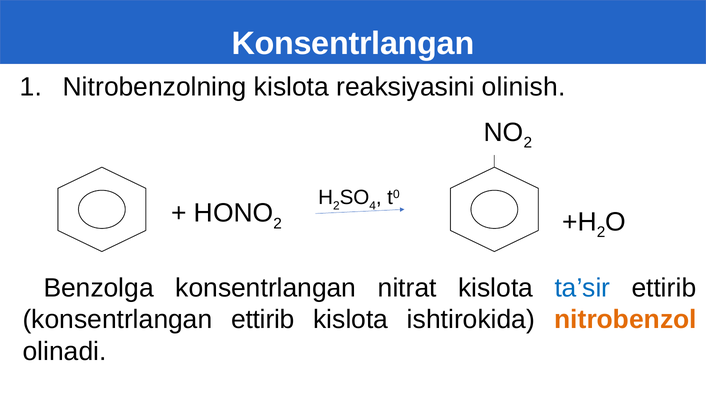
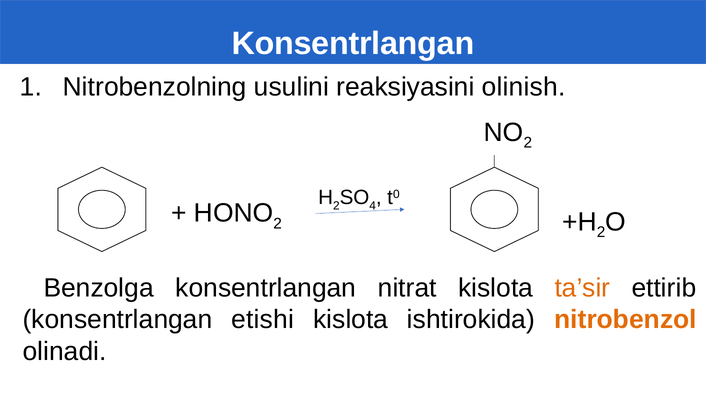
Nitrobenzolning kislota: kislota -> usulini
ta’sir colour: blue -> orange
konsentrlangan ettirib: ettirib -> etishi
